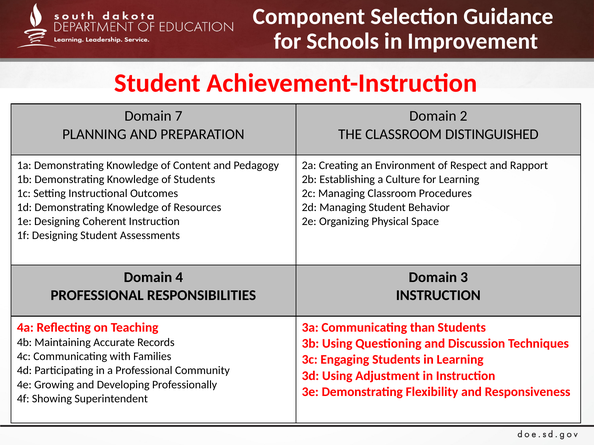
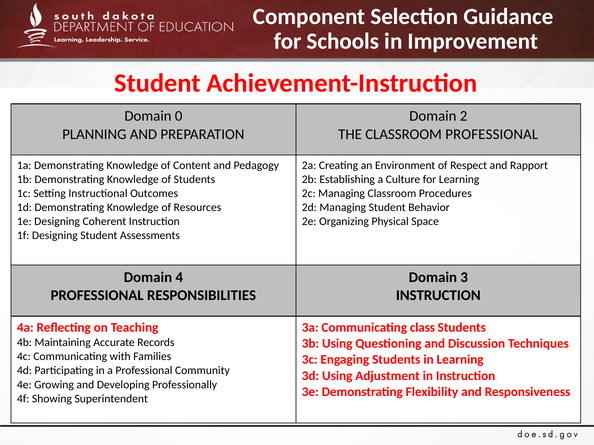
7: 7 -> 0
CLASSROOM DISTINGUISHED: DISTINGUISHED -> PROFESSIONAL
than: than -> class
